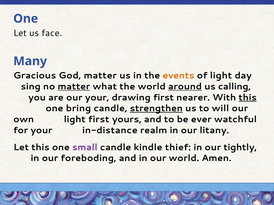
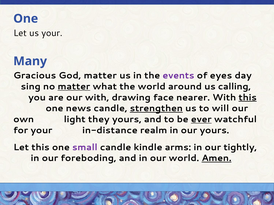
us face: face -> your
events colour: orange -> purple
of light: light -> eyes
around underline: present -> none
our your: your -> with
drawing first: first -> face
bring: bring -> news
light first: first -> they
ever underline: none -> present
our litany: litany -> yours
thief: thief -> arms
Amen underline: none -> present
